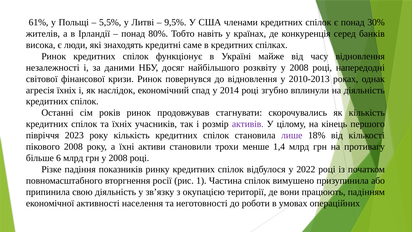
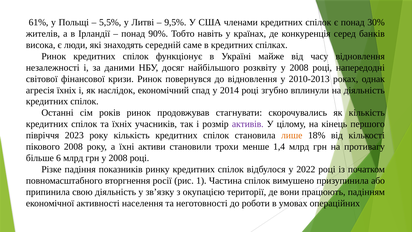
80%: 80% -> 90%
кредитні: кредитні -> середній
лише colour: purple -> orange
